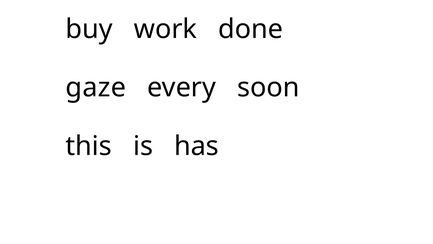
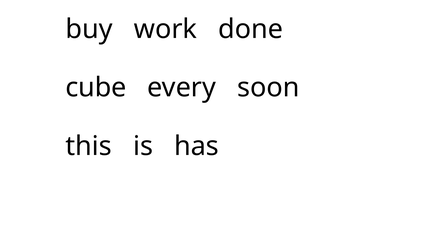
gaze: gaze -> cube
